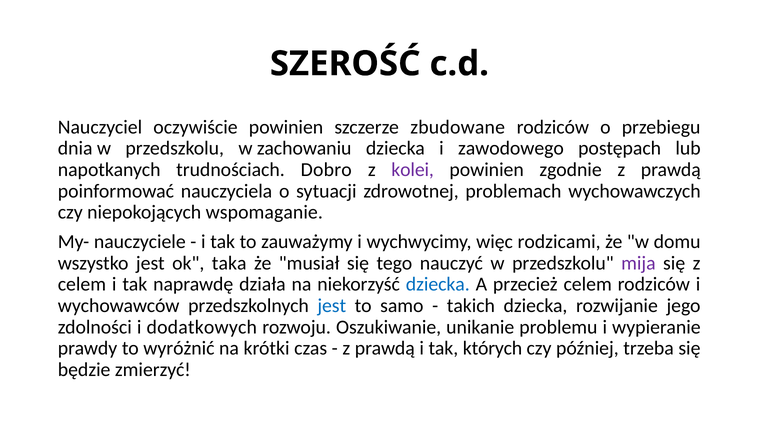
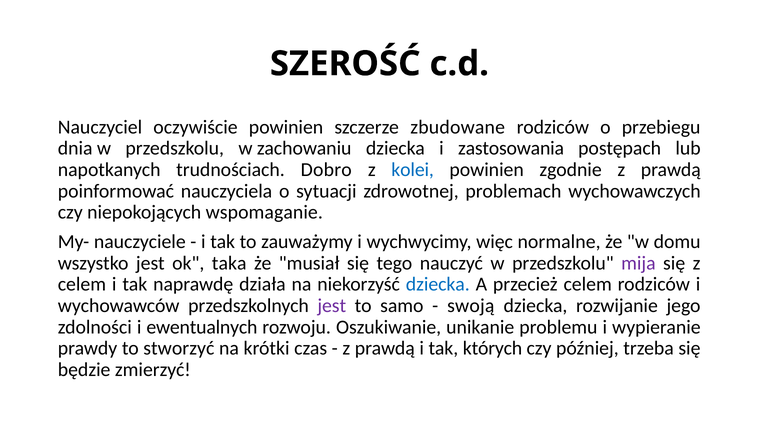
zawodowego: zawodowego -> zastosowania
kolei colour: purple -> blue
rodzicami: rodzicami -> normalne
jest at (332, 306) colour: blue -> purple
takich: takich -> swoją
dodatkowych: dodatkowych -> ewentualnych
wyróżnić: wyróżnić -> stworzyć
